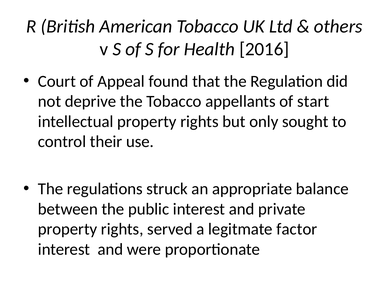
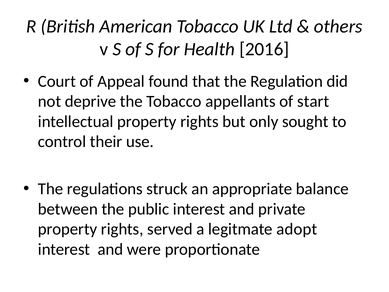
factor: factor -> adopt
